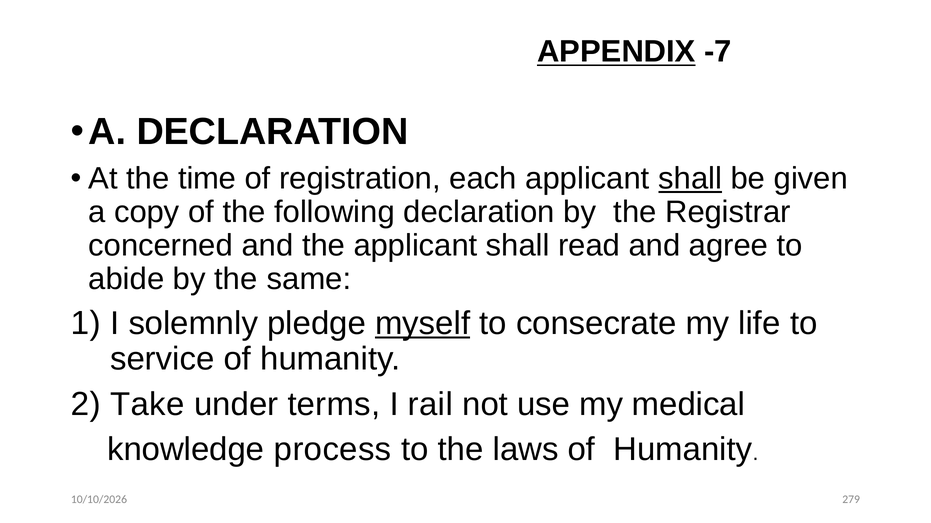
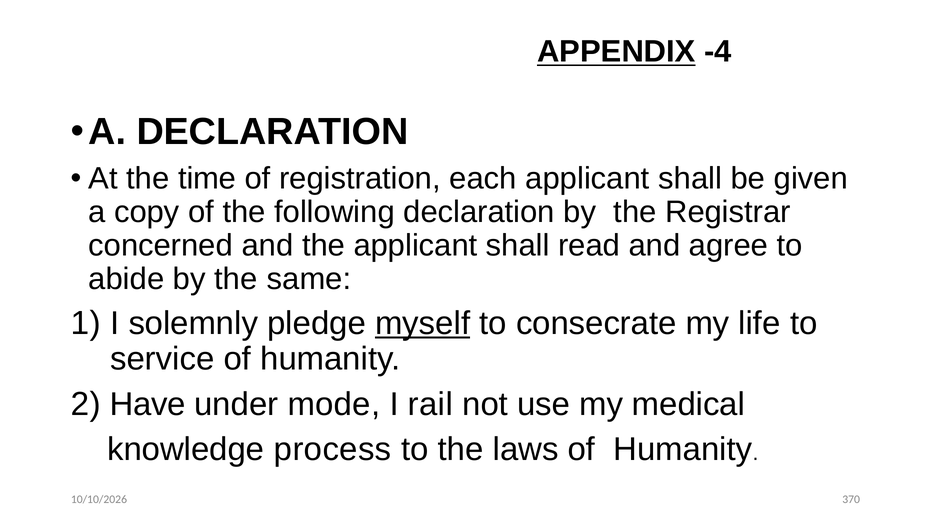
-7: -7 -> -4
shall at (690, 179) underline: present -> none
Take: Take -> Have
terms: terms -> mode
279: 279 -> 370
